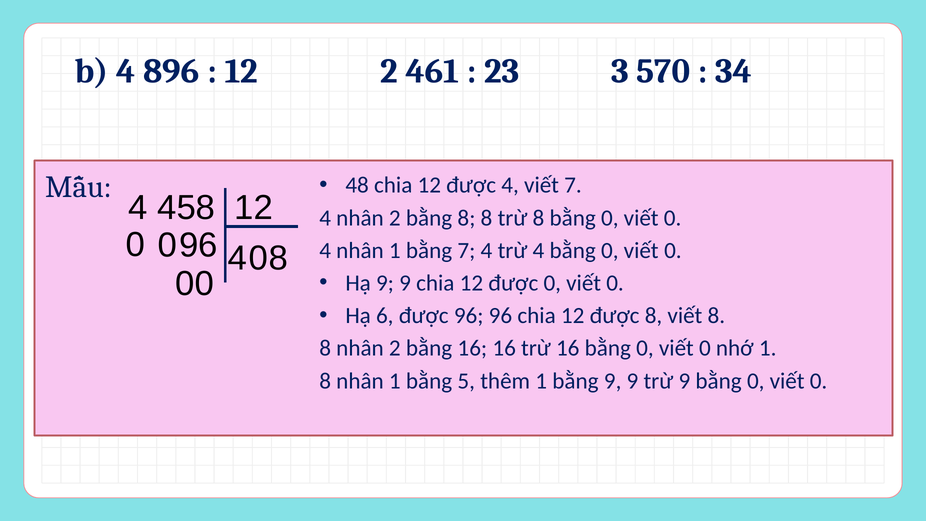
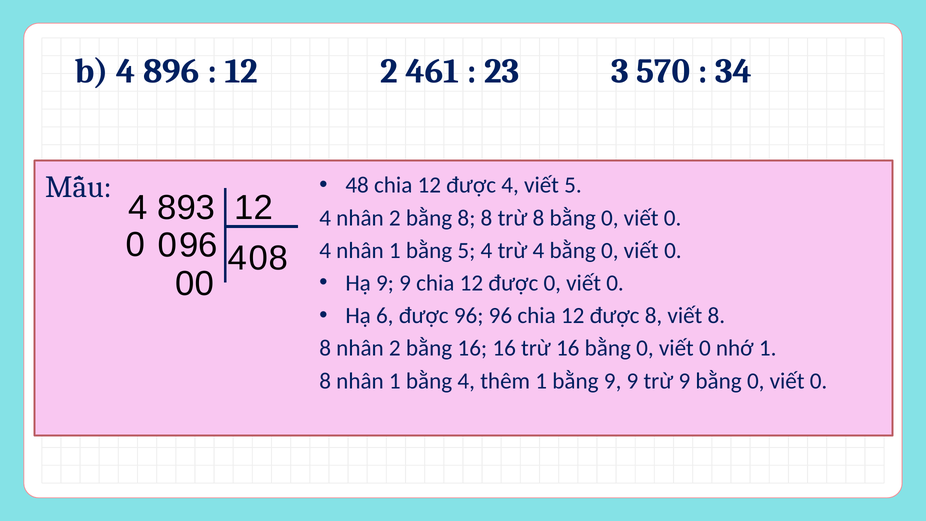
viết 7: 7 -> 5
458: 458 -> 893
bằng 7: 7 -> 5
bằng 5: 5 -> 4
